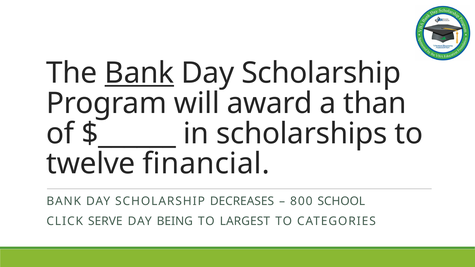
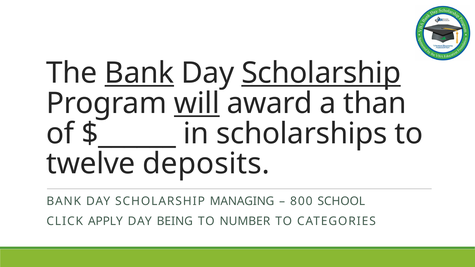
Scholarship at (321, 73) underline: none -> present
will underline: none -> present
financial: financial -> deposits
DECREASES: DECREASES -> MANAGING
SERVE: SERVE -> APPLY
LARGEST: LARGEST -> NUMBER
